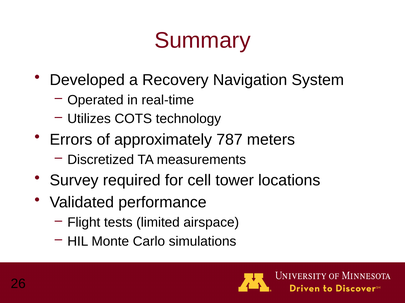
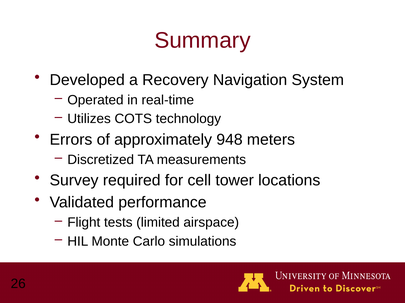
787: 787 -> 948
